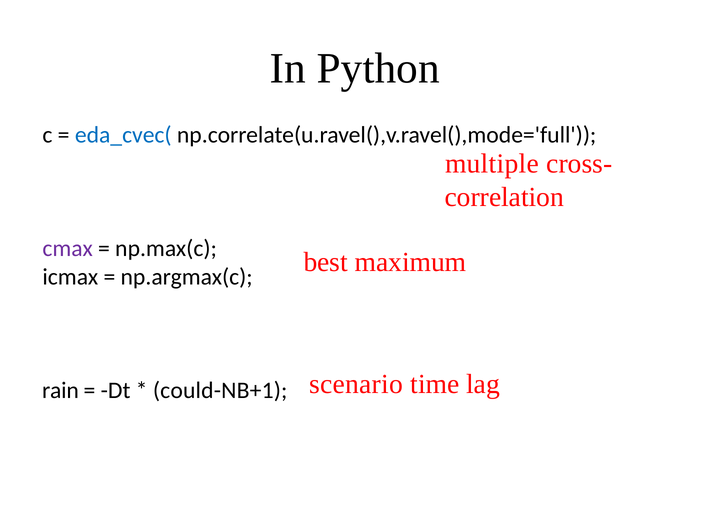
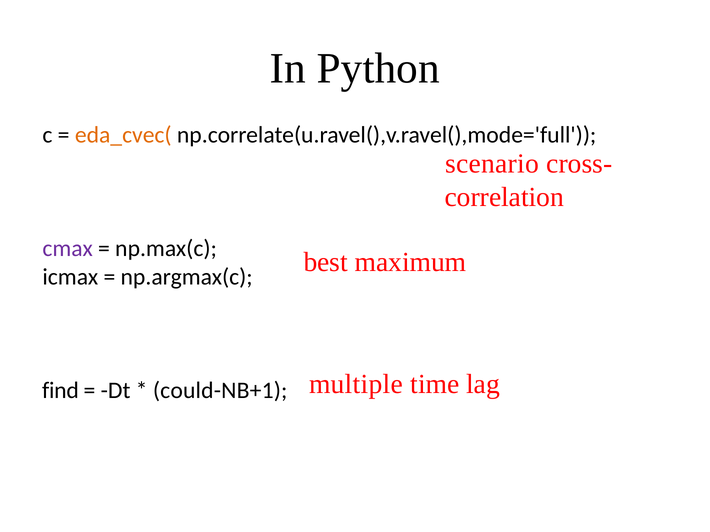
eda_cvec( colour: blue -> orange
multiple: multiple -> scenario
scenario: scenario -> multiple
rain: rain -> find
